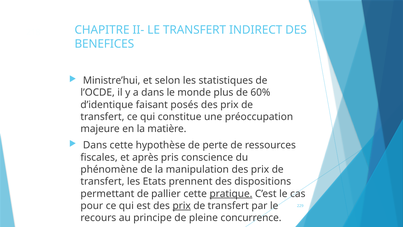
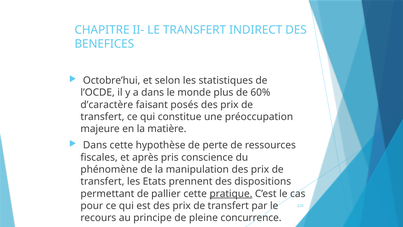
Ministre’hui: Ministre’hui -> Octobre’hui
d’identique: d’identique -> d’caractère
prix at (182, 206) underline: present -> none
